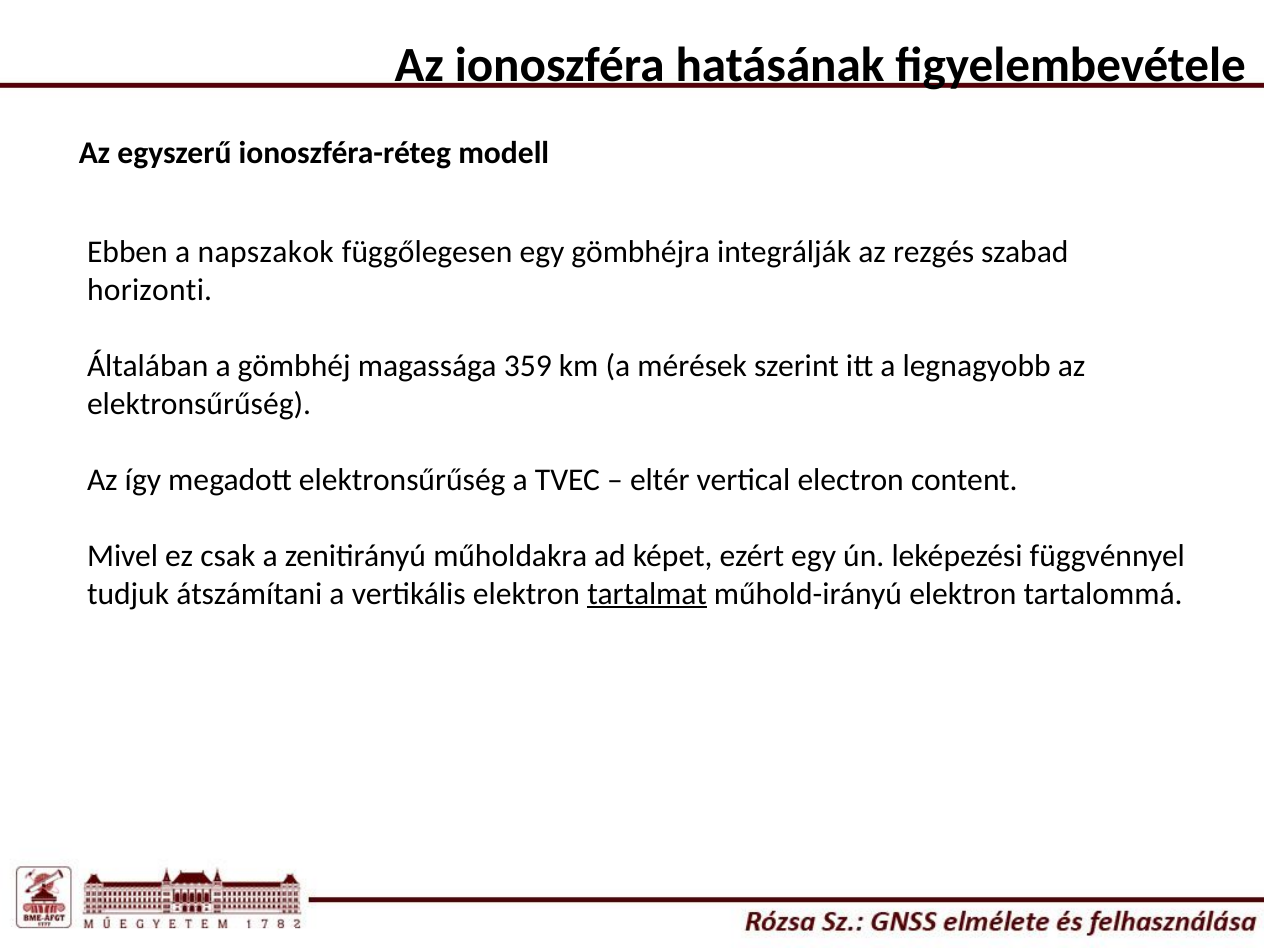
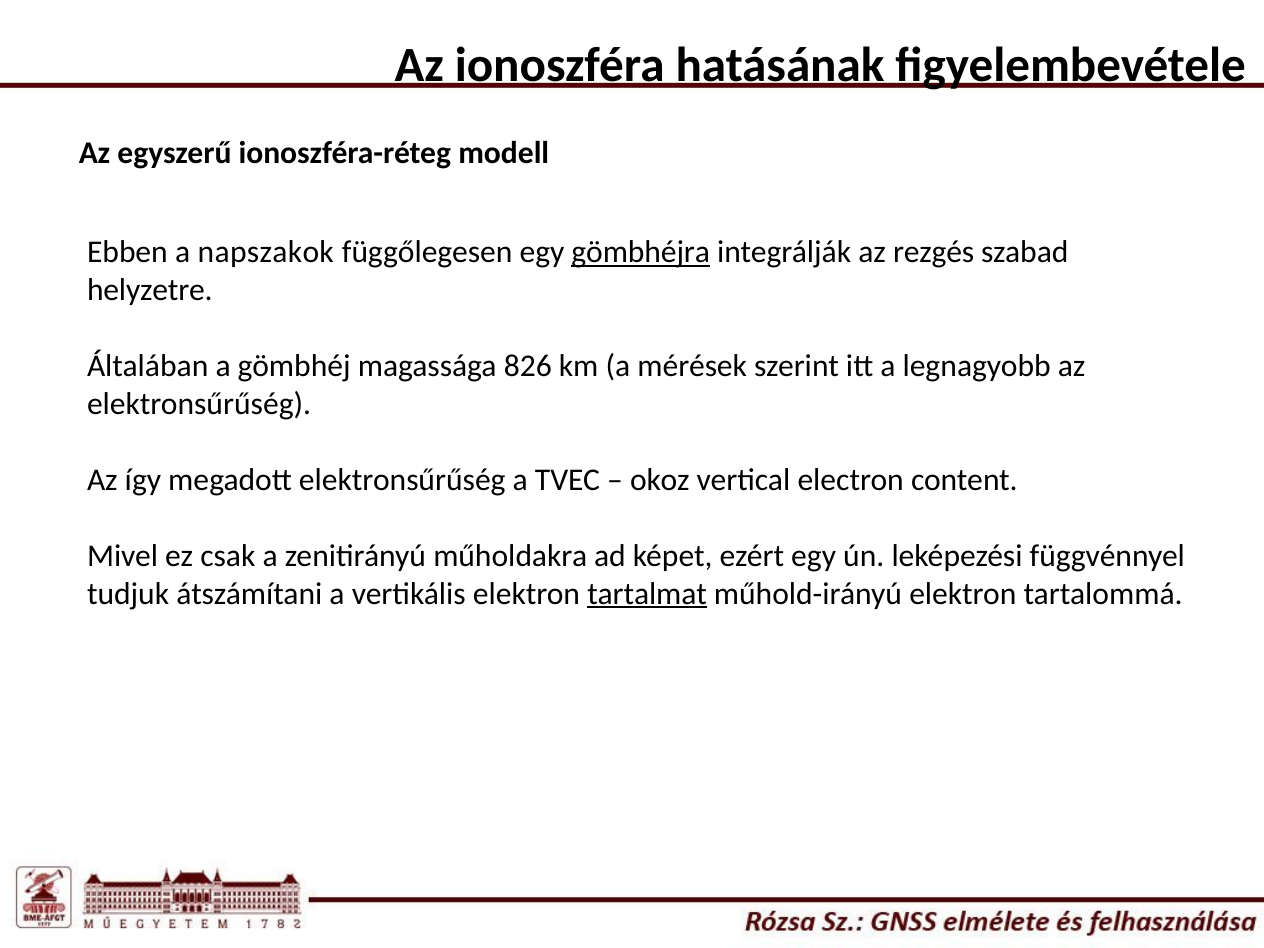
gömbhéjra underline: none -> present
horizonti: horizonti -> helyzetre
359: 359 -> 826
eltér: eltér -> okoz
